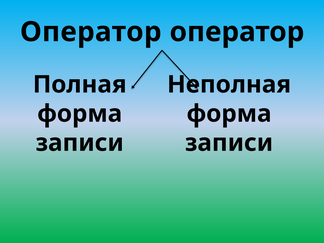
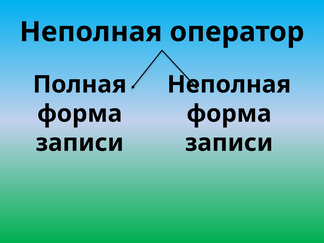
Оператор at (91, 32): Оператор -> Неполная
